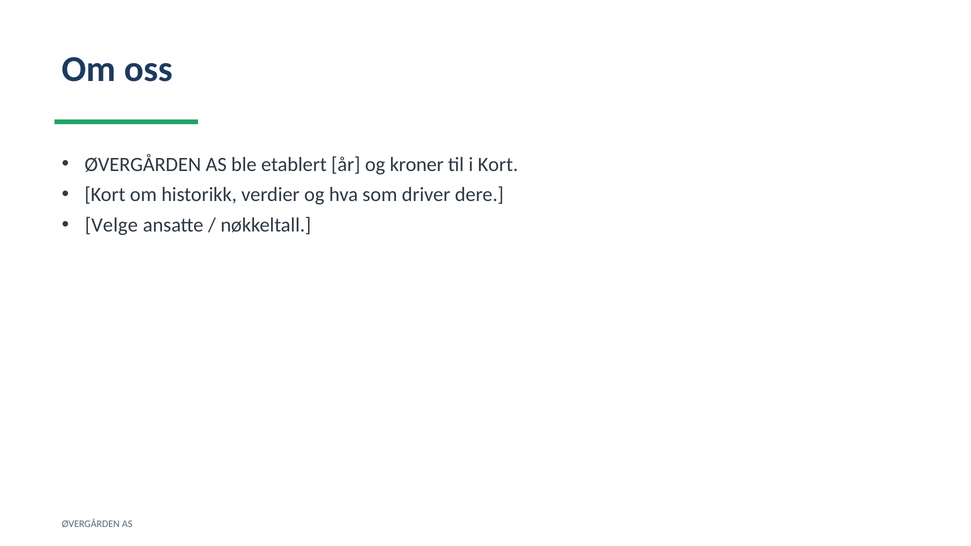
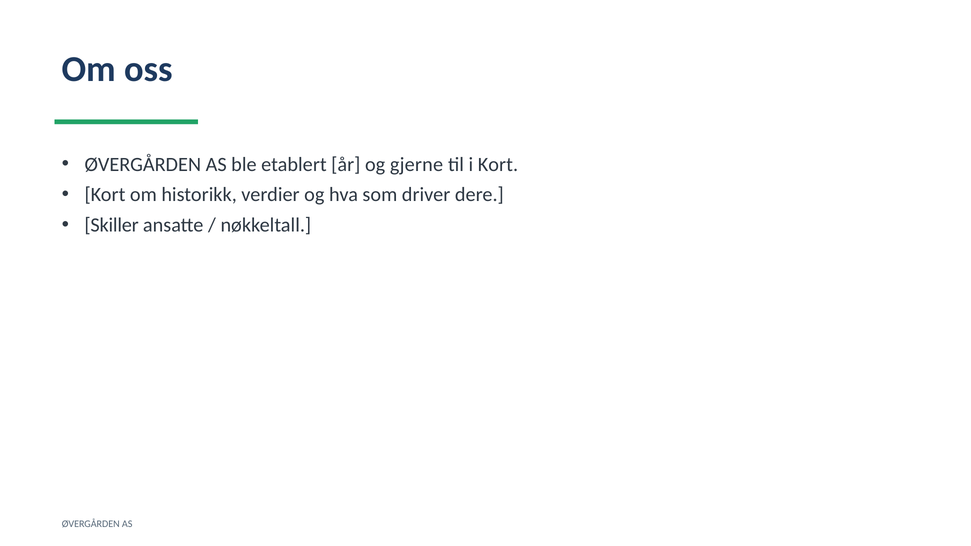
kroner: kroner -> gjerne
Velge: Velge -> Skiller
